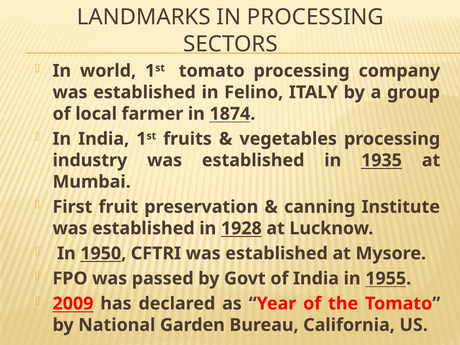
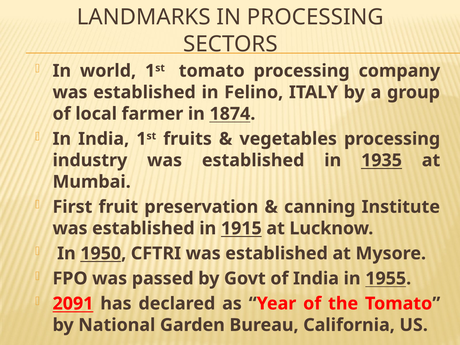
1928: 1928 -> 1915
2009: 2009 -> 2091
